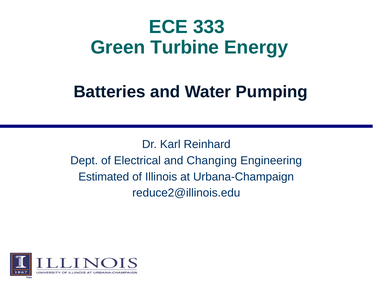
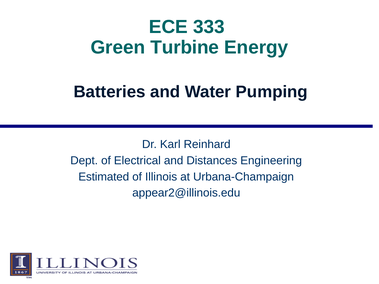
Changing: Changing -> Distances
reduce2@illinois.edu: reduce2@illinois.edu -> appear2@illinois.edu
